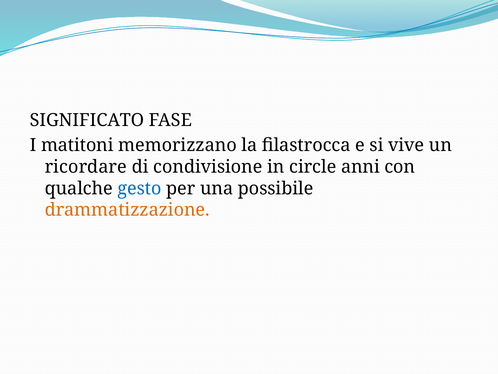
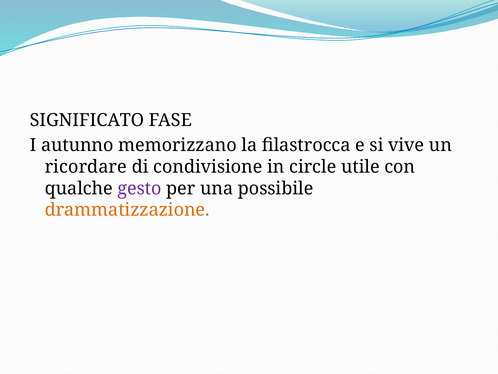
matitoni: matitoni -> autunno
anni: anni -> utile
gesto colour: blue -> purple
